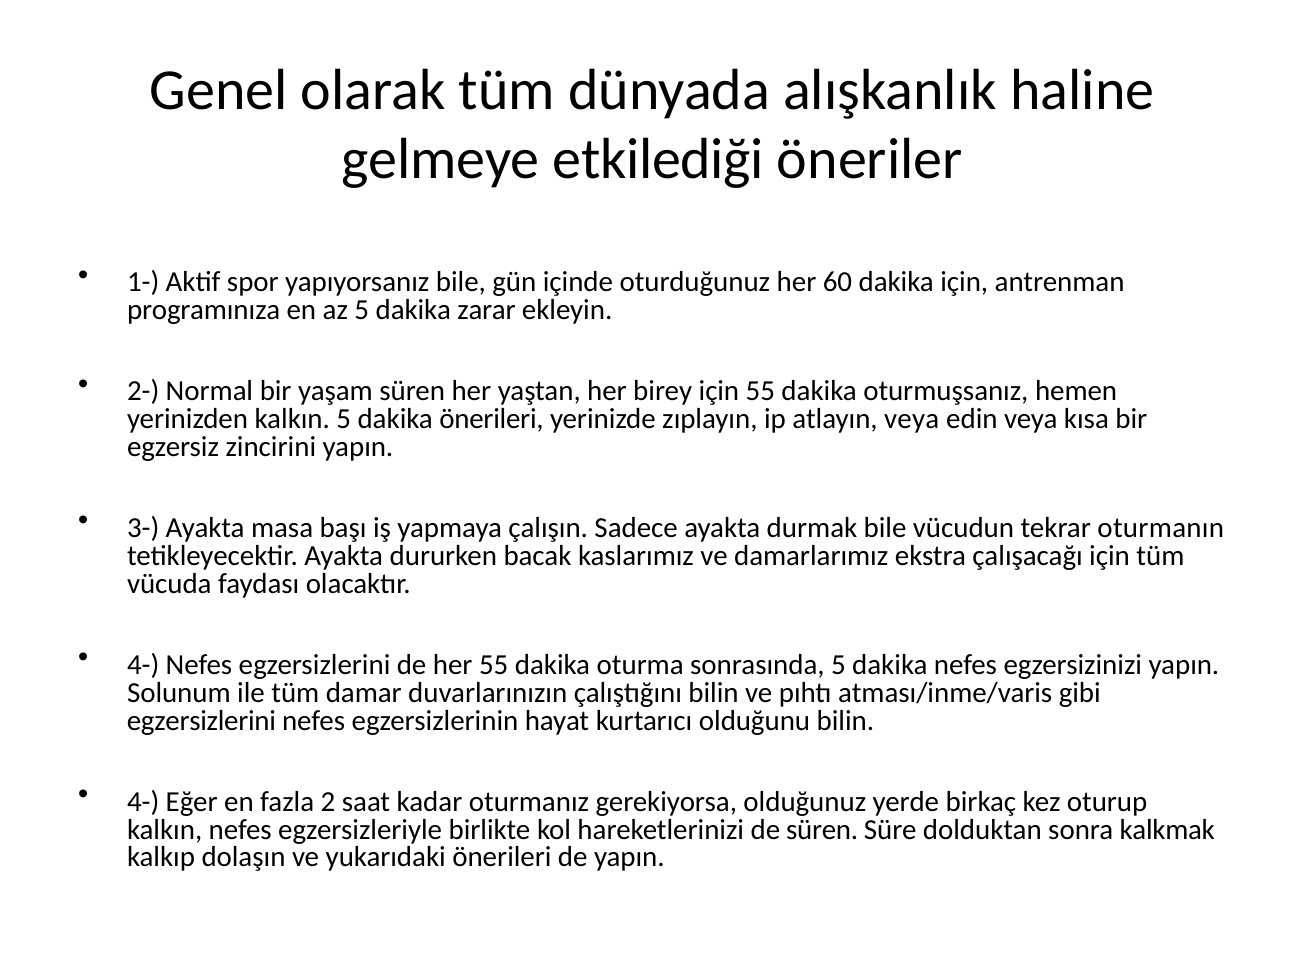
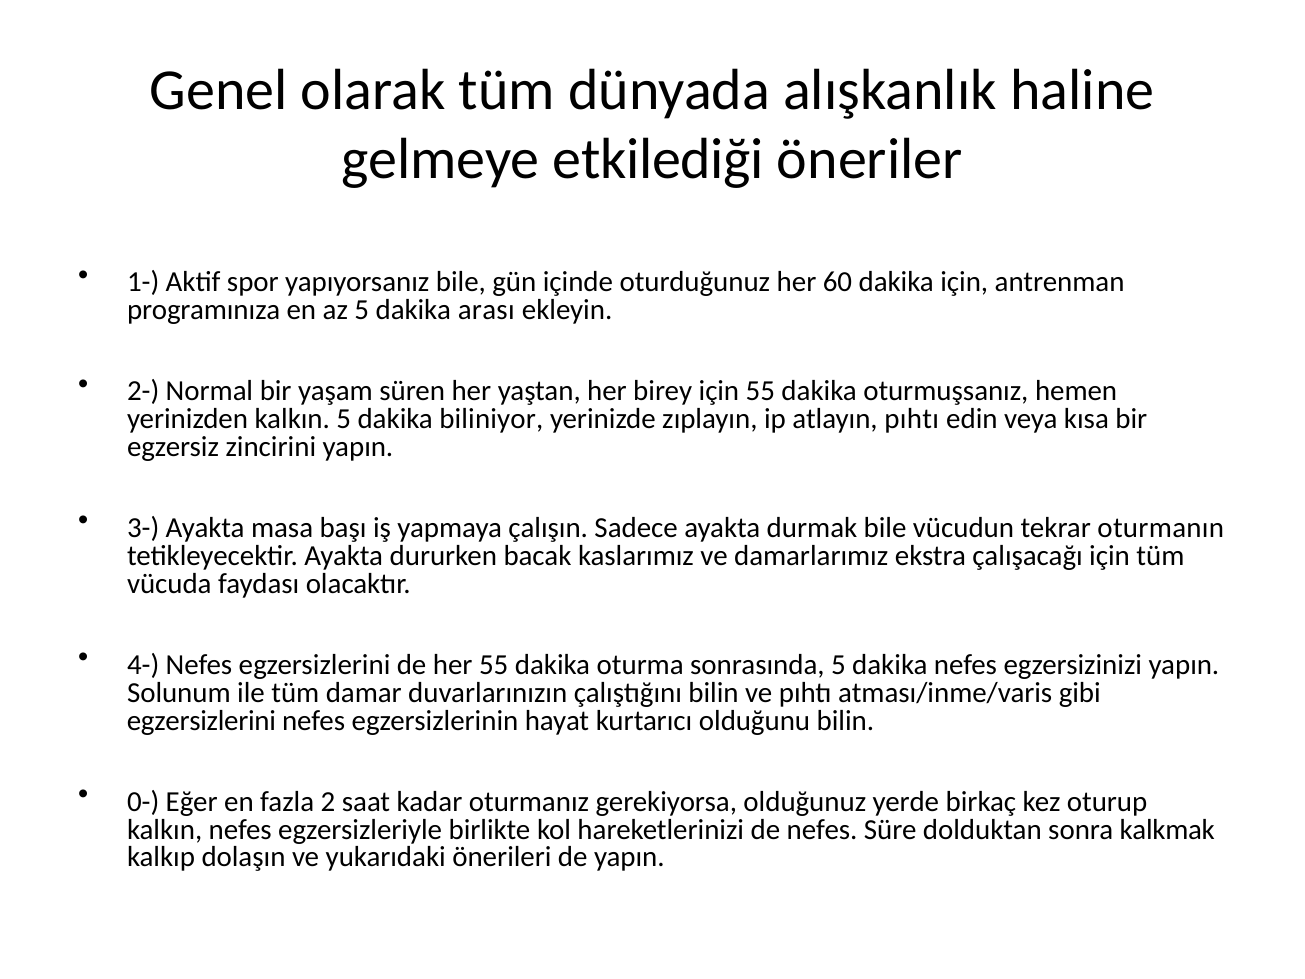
zarar: zarar -> arası
dakika önerileri: önerileri -> biliniyor
atlayın veya: veya -> pıhtı
4- at (143, 801): 4- -> 0-
de süren: süren -> nefes
